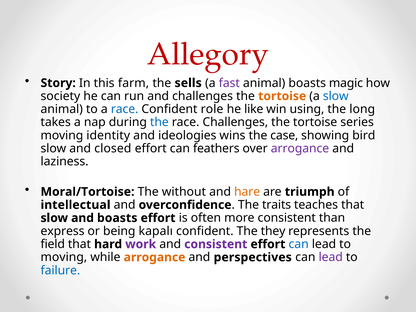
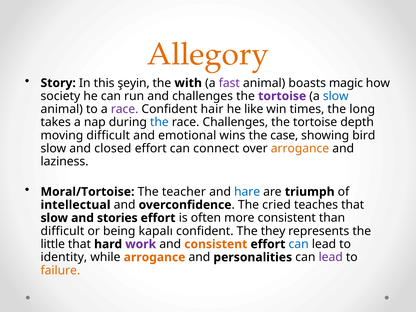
Allegory colour: red -> orange
farm: farm -> şeyin
sells: sells -> with
tortoise at (282, 96) colour: orange -> purple
race at (125, 109) colour: blue -> purple
role: role -> hair
using: using -> times
series: series -> depth
moving identity: identity -> difficult
ideologies: ideologies -> emotional
feathers: feathers -> connect
arrogance at (300, 149) colour: purple -> orange
without: without -> teacher
hare colour: orange -> blue
traits: traits -> cried
and boasts: boasts -> stories
express at (63, 231): express -> difficult
field: field -> little
consistent at (216, 244) colour: purple -> orange
moving at (64, 257): moving -> identity
perspectives: perspectives -> personalities
failure colour: blue -> orange
